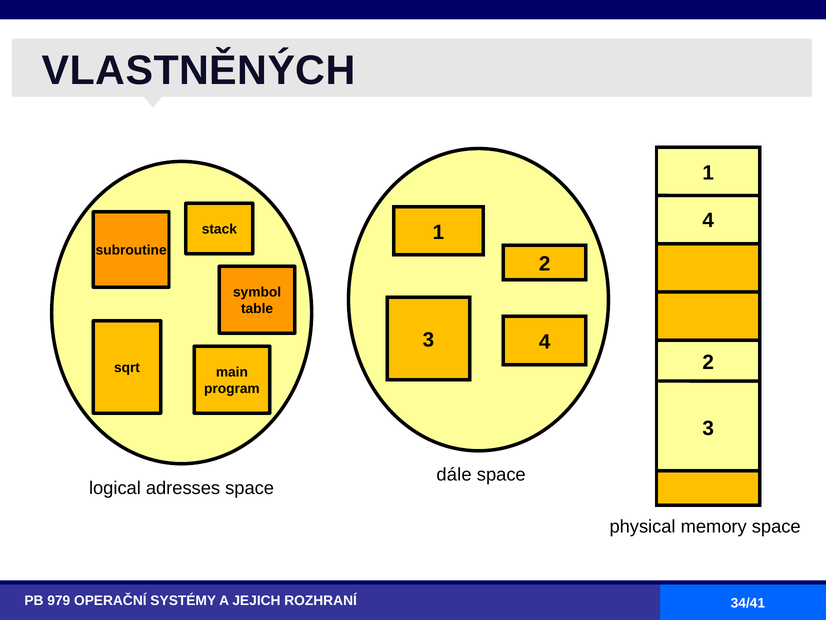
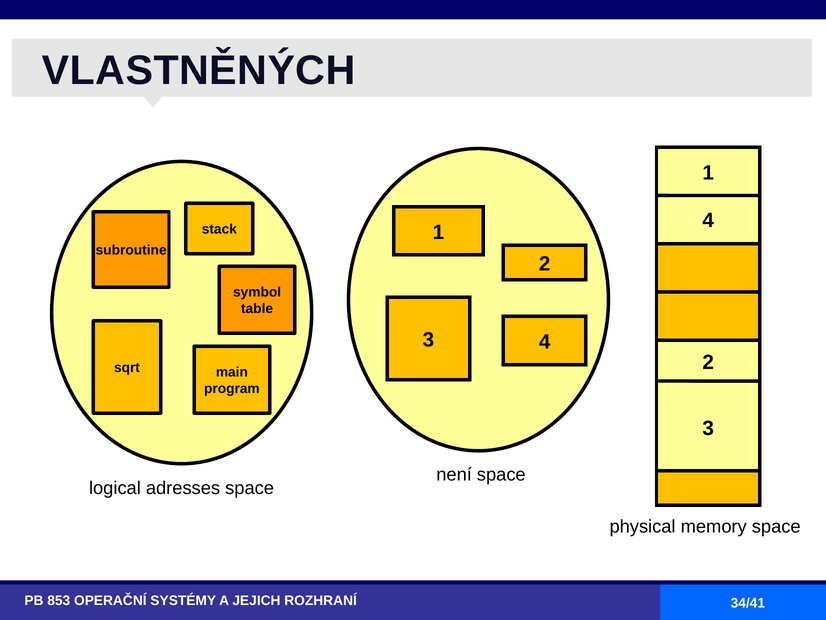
dále: dále -> není
979: 979 -> 853
